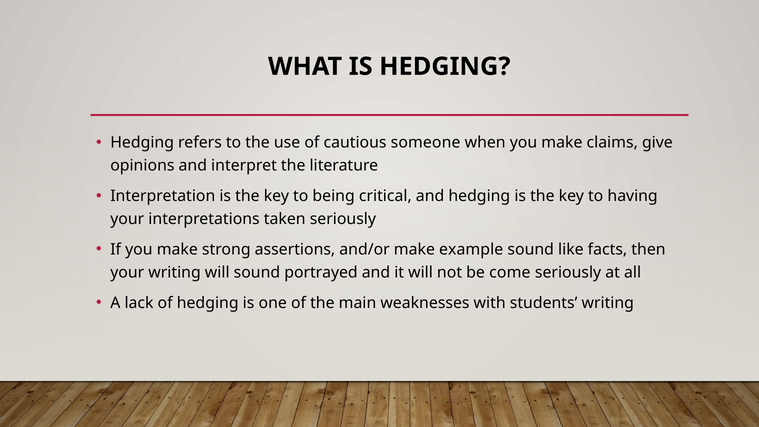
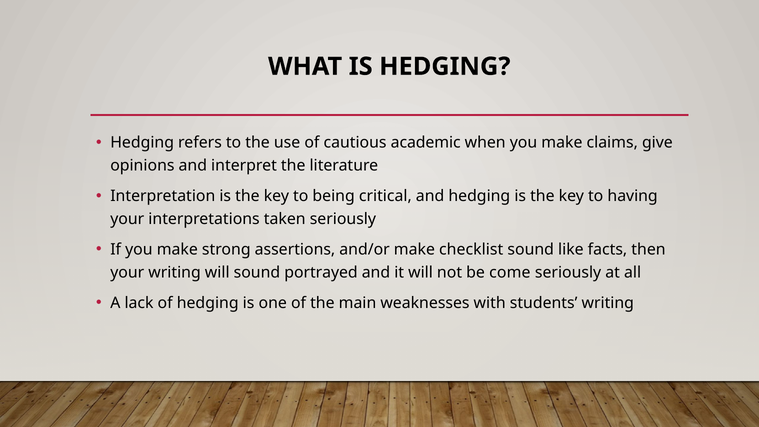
someone: someone -> academic
example: example -> checklist
